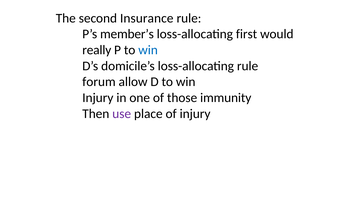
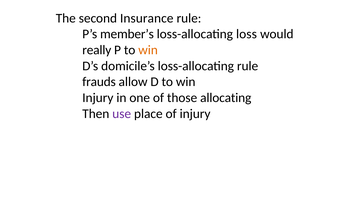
first: first -> loss
win at (148, 50) colour: blue -> orange
forum: forum -> frauds
immunity: immunity -> allocating
